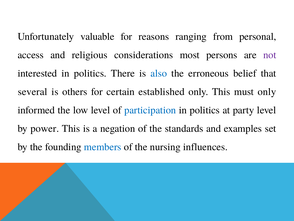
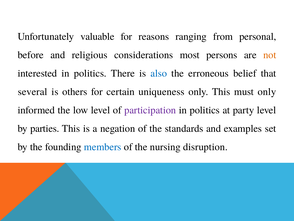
access: access -> before
not colour: purple -> orange
established: established -> uniqueness
participation colour: blue -> purple
power: power -> parties
influences: influences -> disruption
